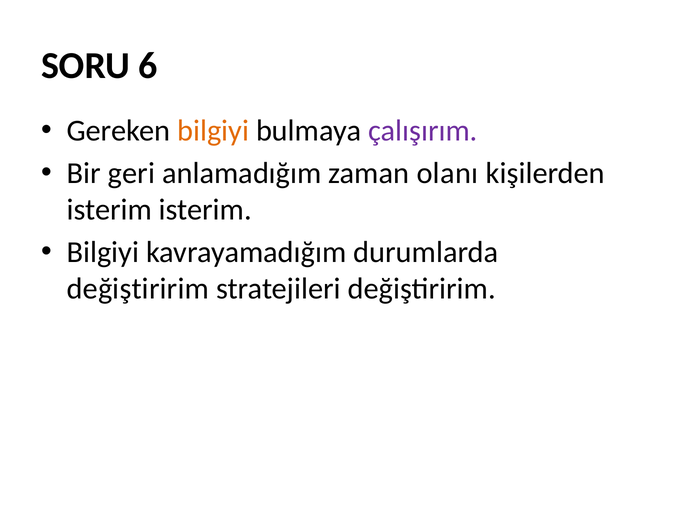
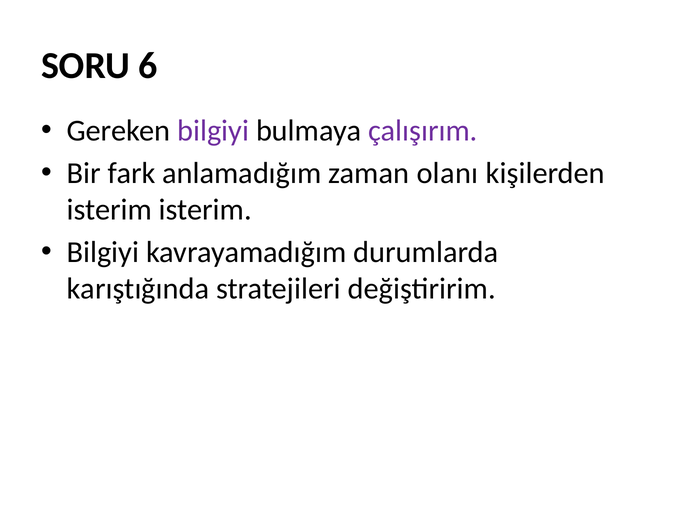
bilgiyi at (213, 131) colour: orange -> purple
geri: geri -> fark
değiştiririm at (138, 289): değiştiririm -> karıştığında
